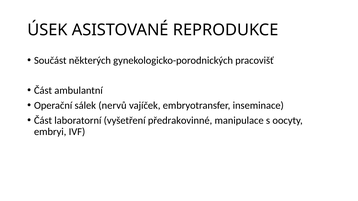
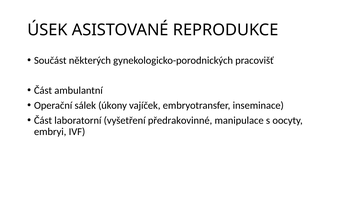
nervů: nervů -> úkony
